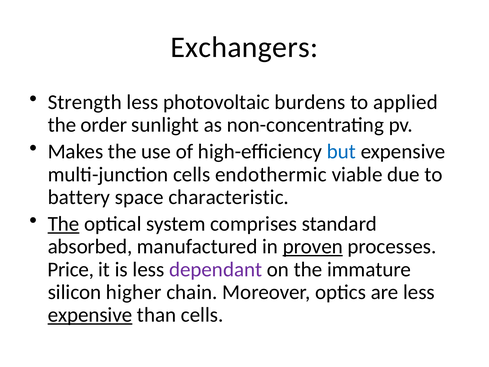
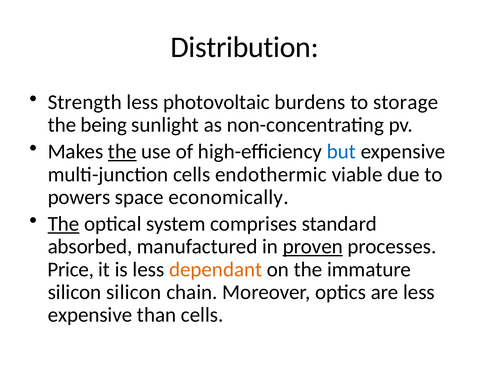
Exchangers: Exchangers -> Distribution
applied: applied -> storage
order: order -> being
the at (122, 152) underline: none -> present
battery: battery -> powers
characteristic: characteristic -> economically
dependant colour: purple -> orange
silicon higher: higher -> silicon
expensive at (90, 315) underline: present -> none
